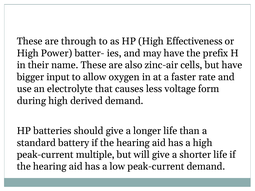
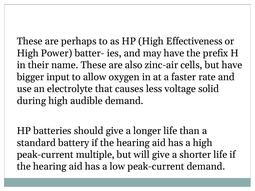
through: through -> perhaps
form: form -> solid
derived: derived -> audible
